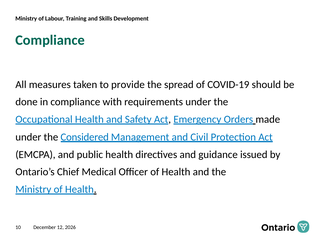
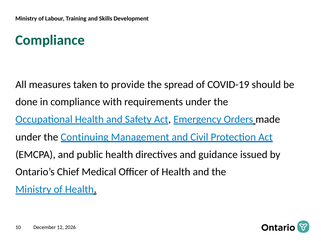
Considered: Considered -> Continuing
